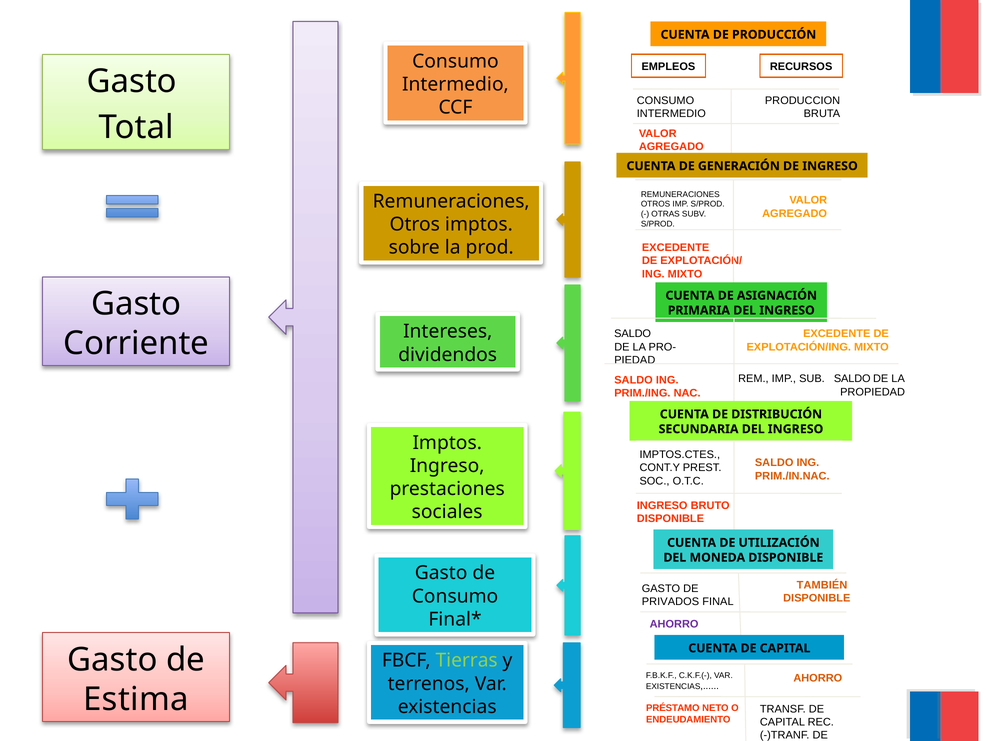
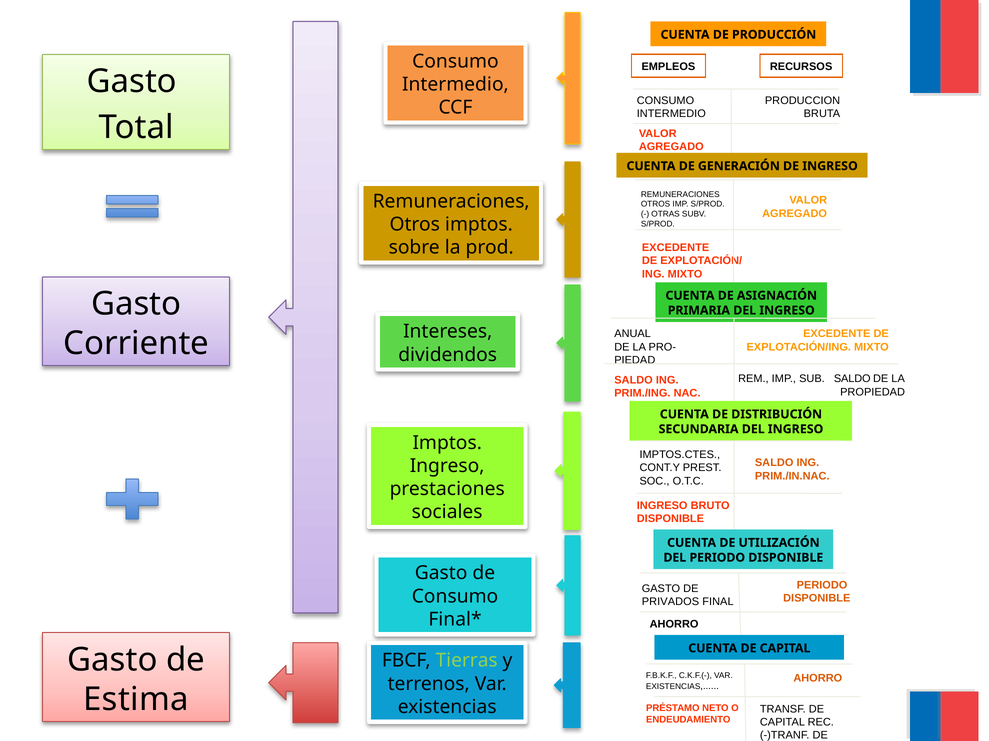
SALDO at (633, 334): SALDO -> ANUAL
DEL MONEDA: MONEDA -> PERIODO
TAMBIÉN at (822, 586): TAMBIÉN -> PERIODO
AHORRO at (674, 625) colour: purple -> black
